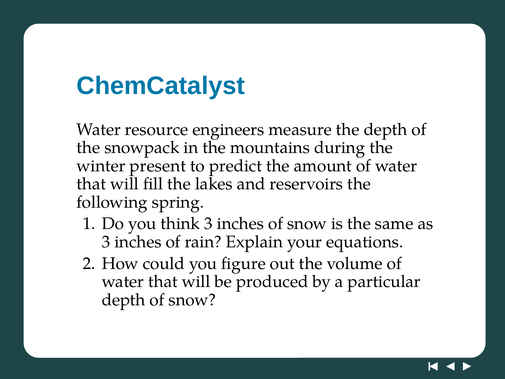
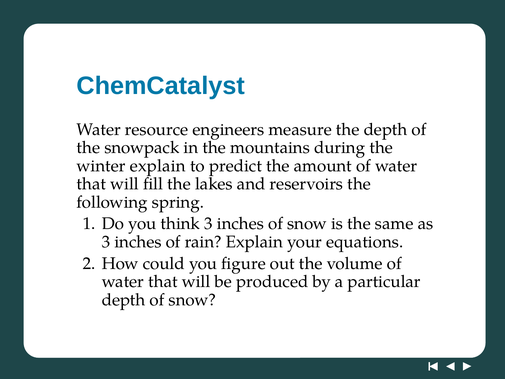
winter present: present -> explain
